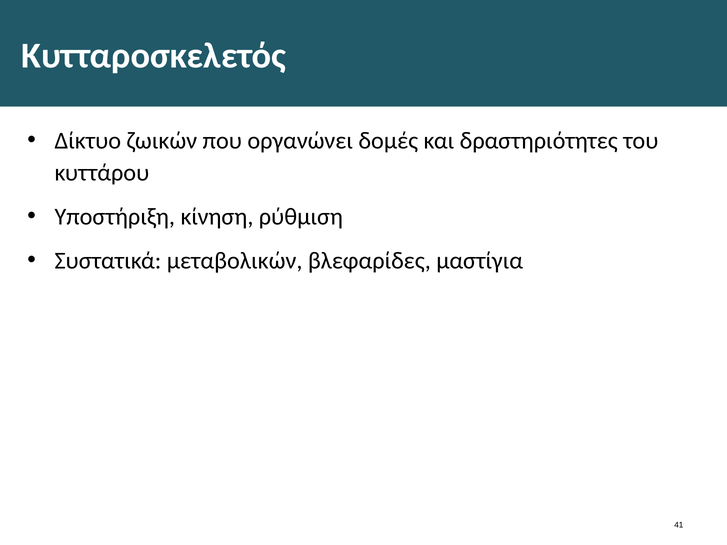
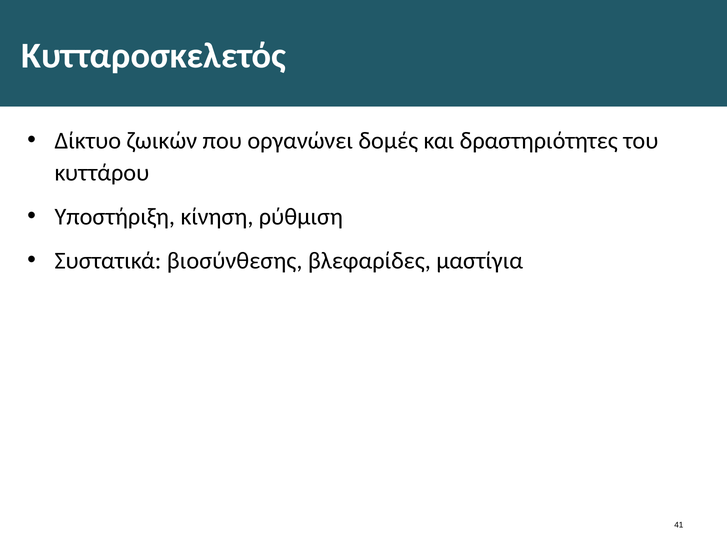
μεταβολικών: μεταβολικών -> βιοσύνθεσης
